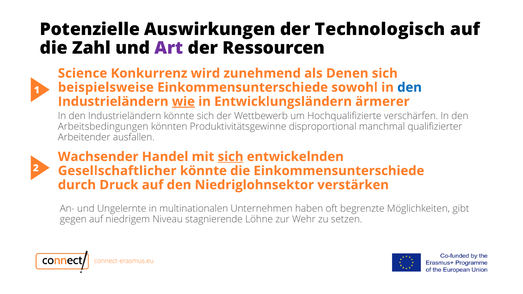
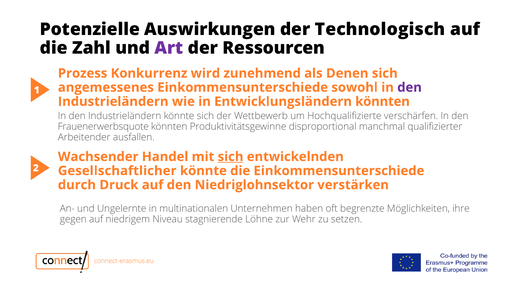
Science: Science -> Prozess
beispielsweise: beispielsweise -> angemessenes
den at (410, 87) colour: blue -> purple
wie underline: present -> none
Entwicklungsländern ärmerer: ärmerer -> könnten
Arbeitsbedingungen: Arbeitsbedingungen -> Frauenerwerbsquote
gibt: gibt -> ihre
